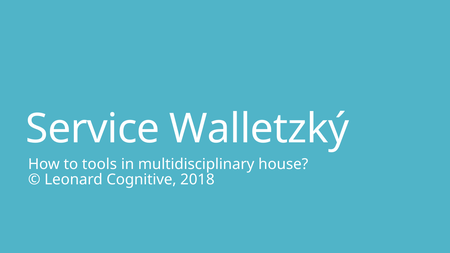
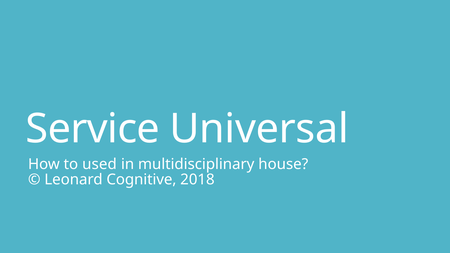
Walletzký: Walletzký -> Universal
tools: tools -> used
